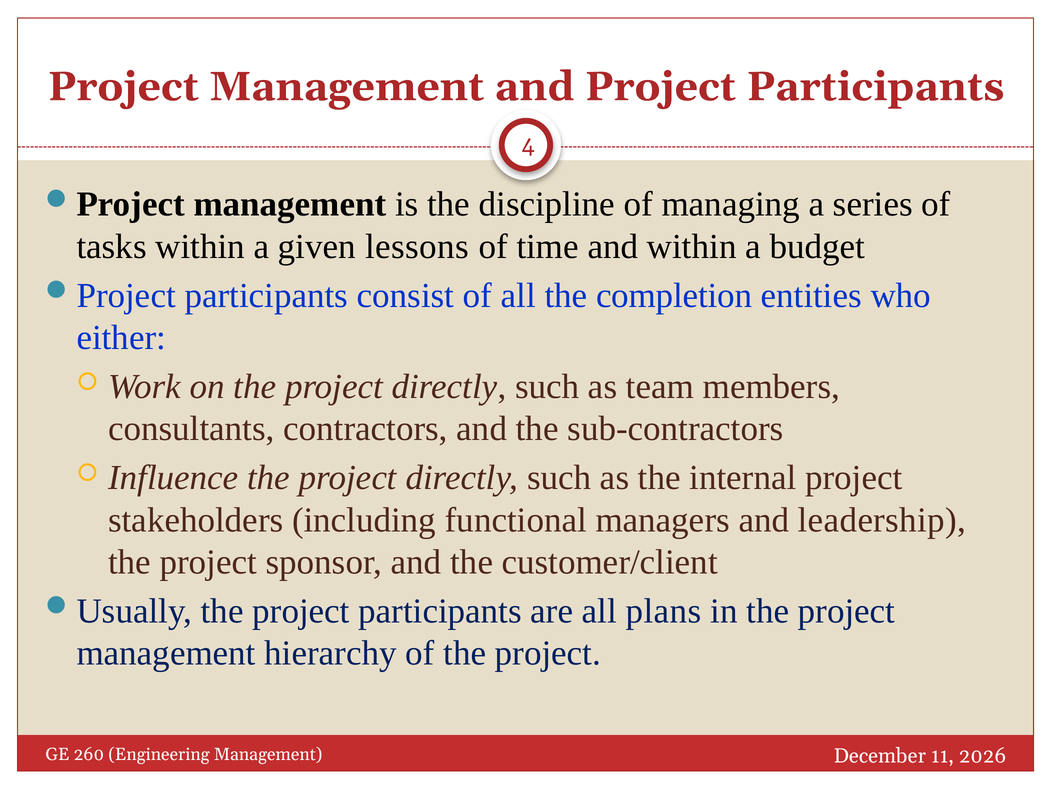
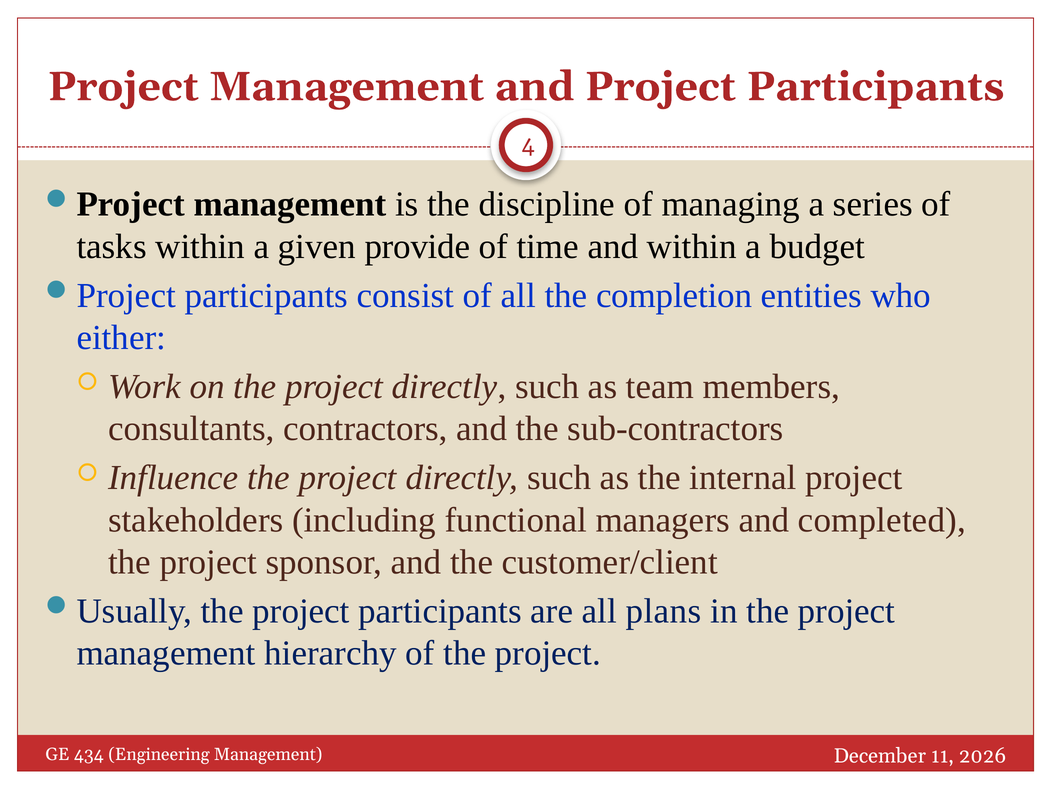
lessons: lessons -> provide
leadership: leadership -> completed
260: 260 -> 434
